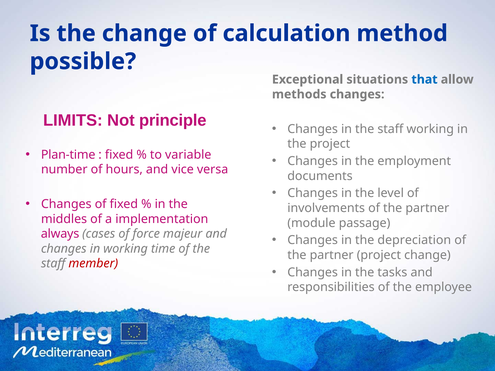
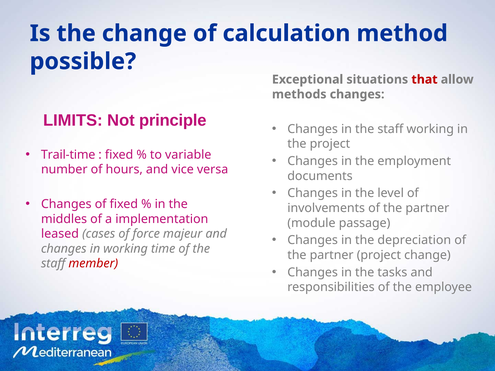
that colour: blue -> red
Plan-time: Plan-time -> Trail-time
always: always -> leased
